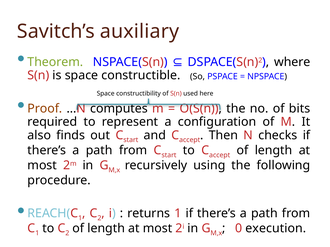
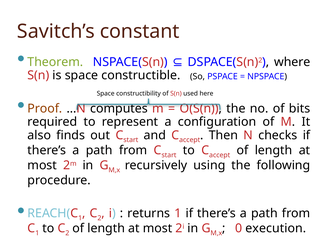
auxiliary: auxiliary -> constant
